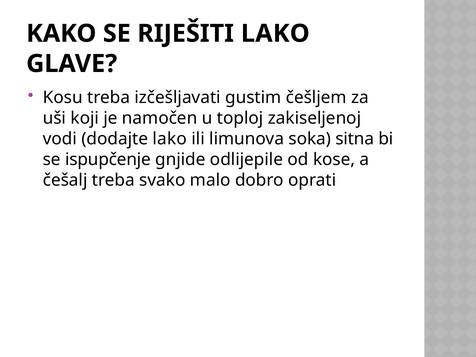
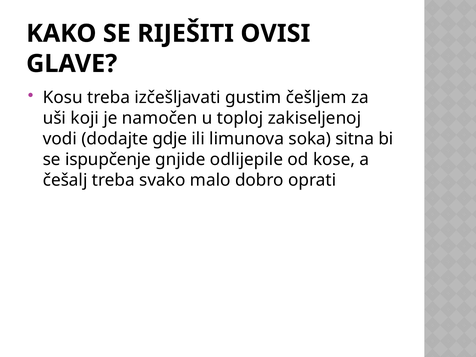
RIJEŠITI LAKO: LAKO -> OVISI
dodajte lako: lako -> gdje
